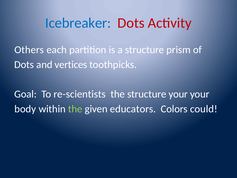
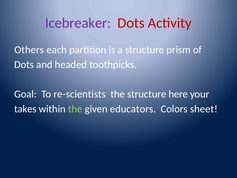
Icebreaker colour: blue -> purple
vertices: vertices -> headed
structure your: your -> here
body: body -> takes
could: could -> sheet
